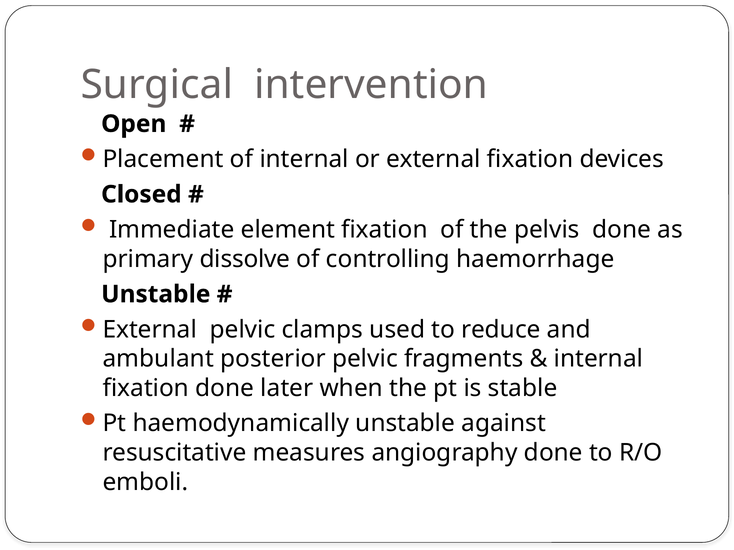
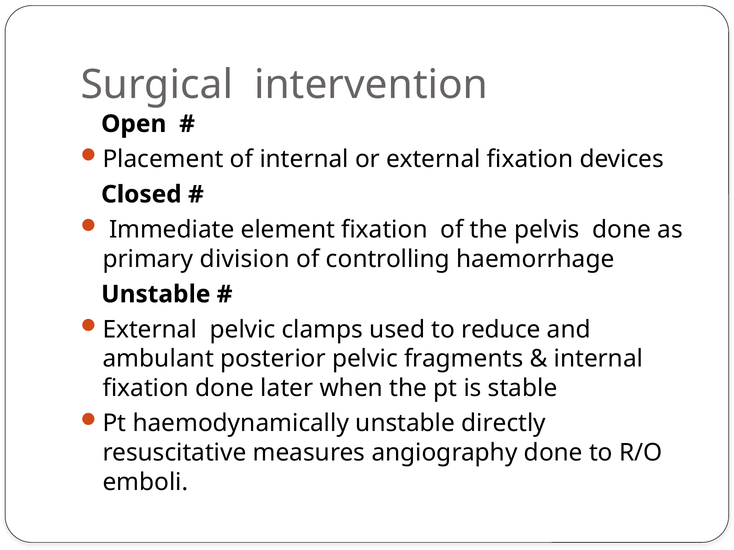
dissolve: dissolve -> division
against: against -> directly
